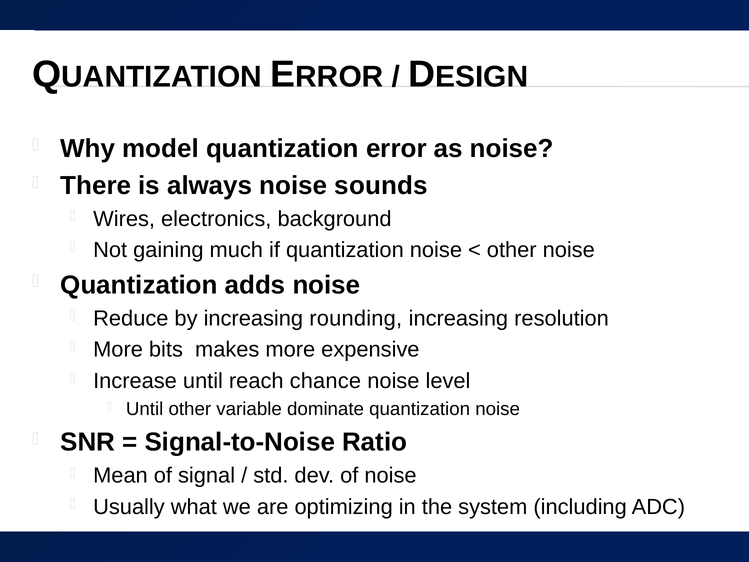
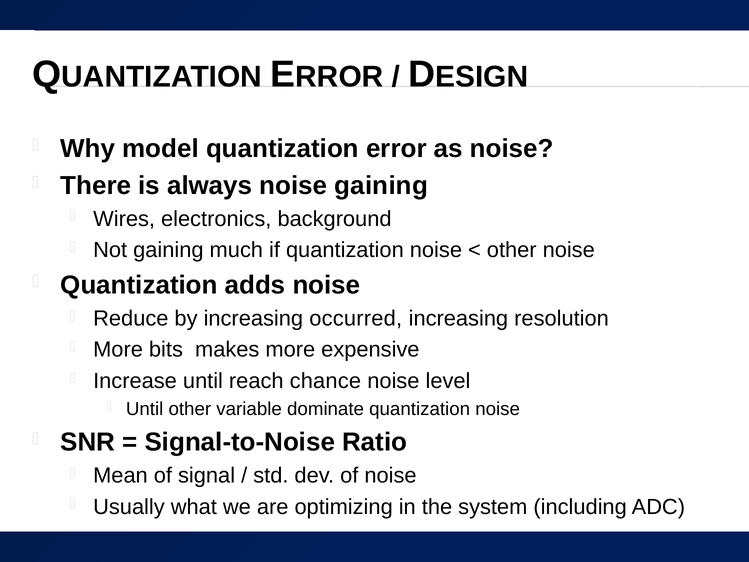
noise sounds: sounds -> gaining
rounding: rounding -> occurred
